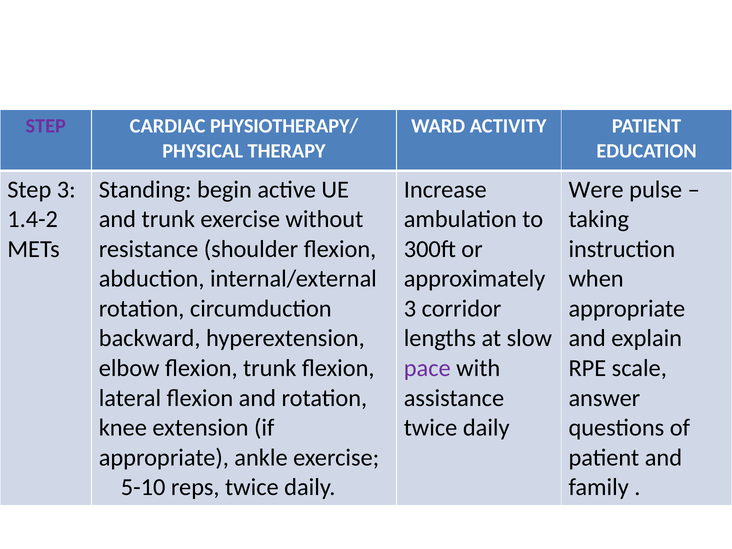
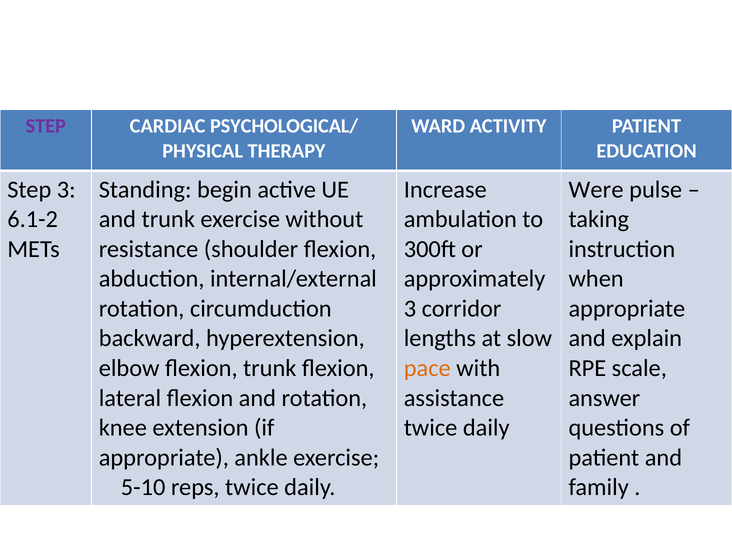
PHYSIOTHERAPY/: PHYSIOTHERAPY/ -> PSYCHOLOGICAL/
1.4-2: 1.4-2 -> 6.1-2
pace colour: purple -> orange
